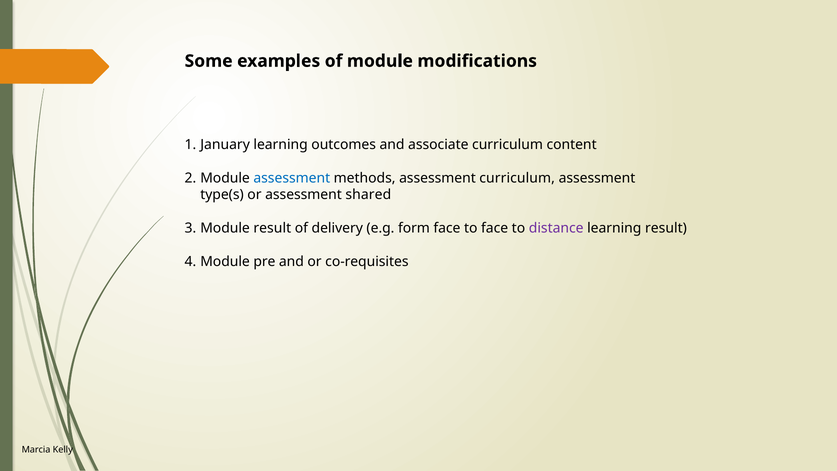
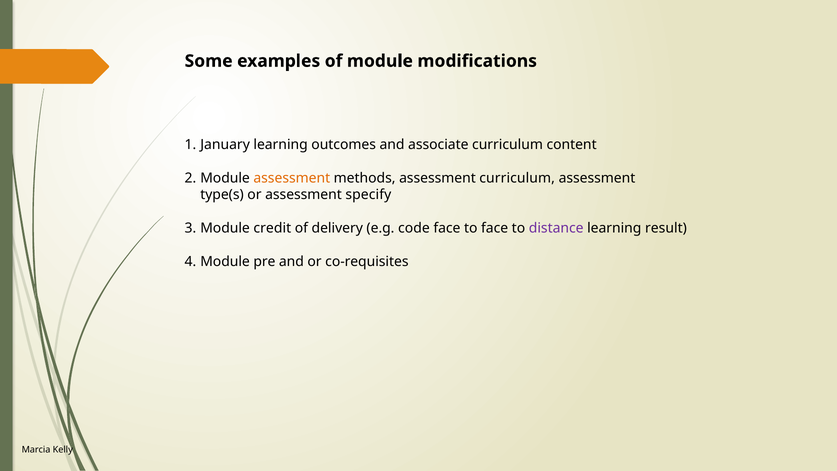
assessment at (292, 178) colour: blue -> orange
shared: shared -> specify
Module result: result -> credit
form: form -> code
